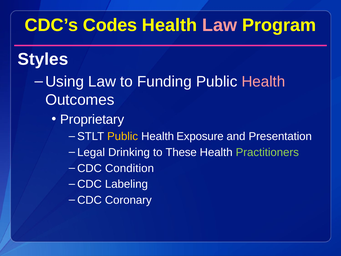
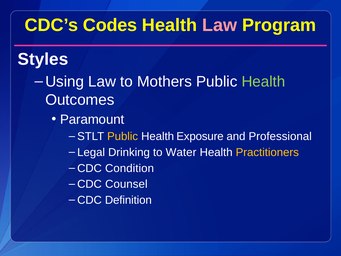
Funding: Funding -> Mothers
Health at (263, 82) colour: pink -> light green
Proprietary: Proprietary -> Paramount
Presentation: Presentation -> Professional
These: These -> Water
Practitioners colour: light green -> yellow
Labeling: Labeling -> Counsel
Coronary: Coronary -> Definition
